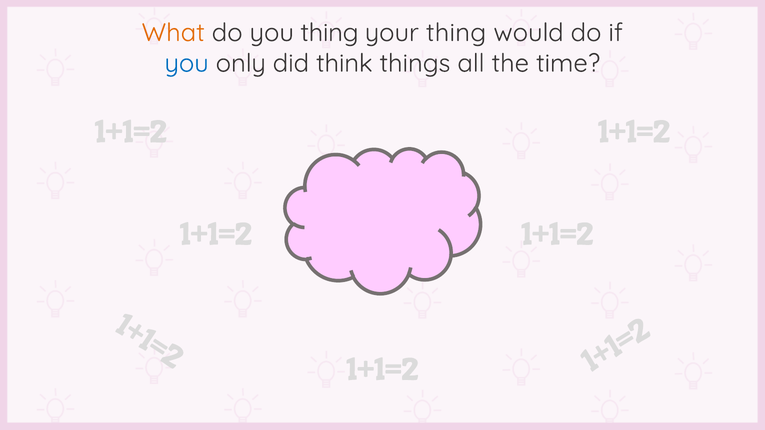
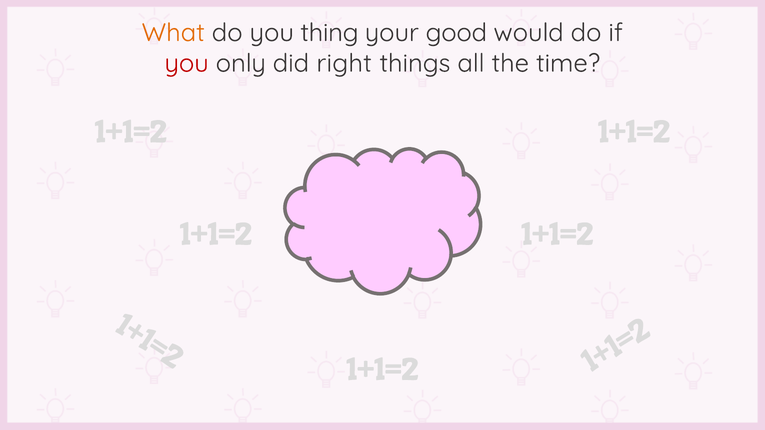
your thing: thing -> good
you at (187, 63) colour: blue -> red
think: think -> right
